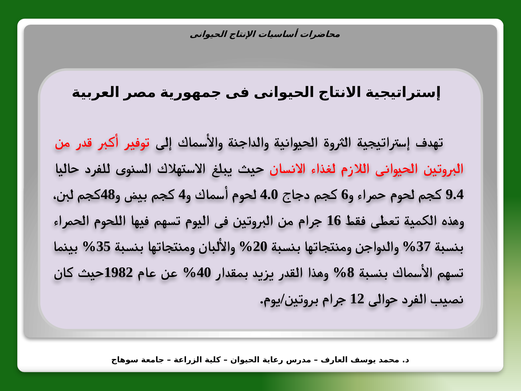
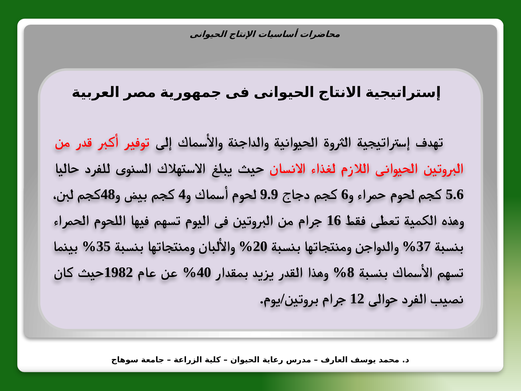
4.0: 4.0 -> 9.9
9.4: 9.4 -> 5.6
